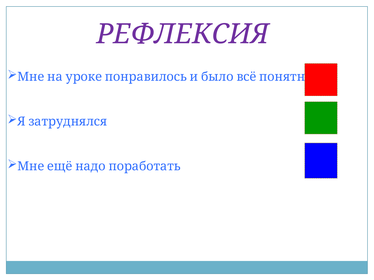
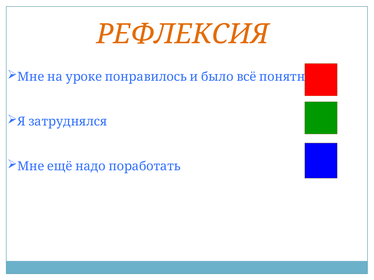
РЕФЛЕКСИЯ colour: purple -> orange
